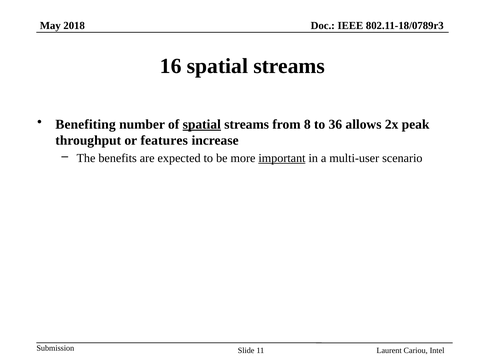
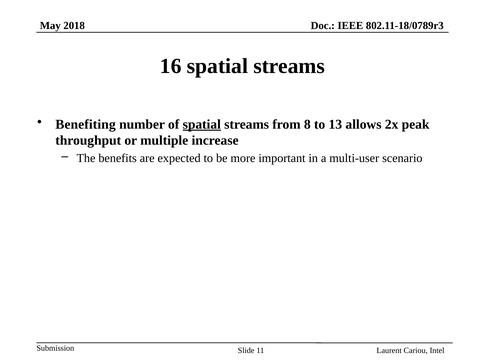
36: 36 -> 13
features: features -> multiple
important underline: present -> none
